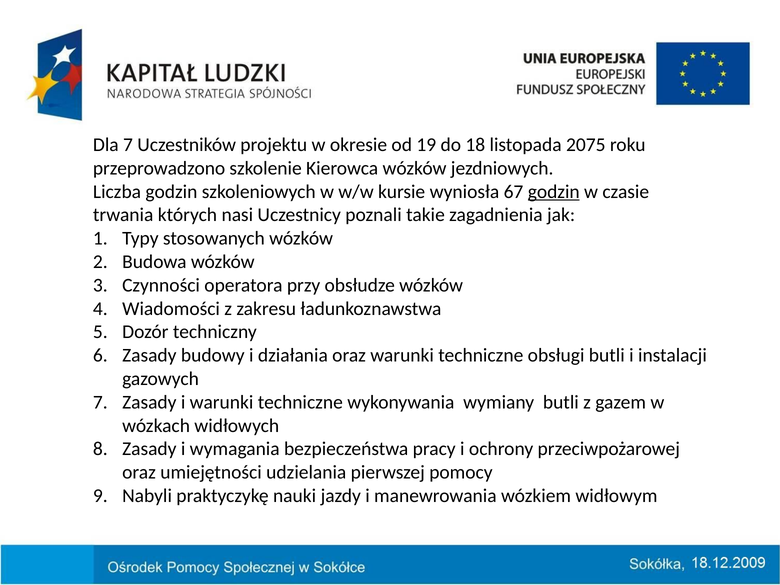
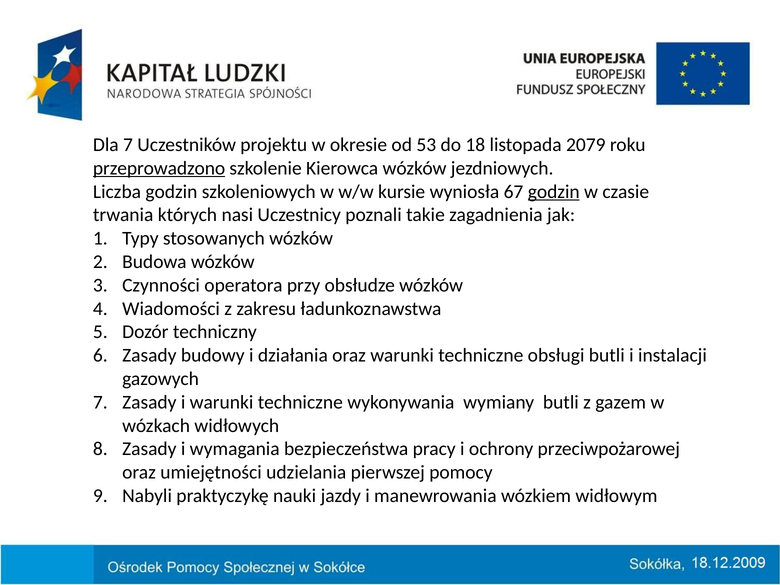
19: 19 -> 53
2075: 2075 -> 2079
przeprowadzono underline: none -> present
